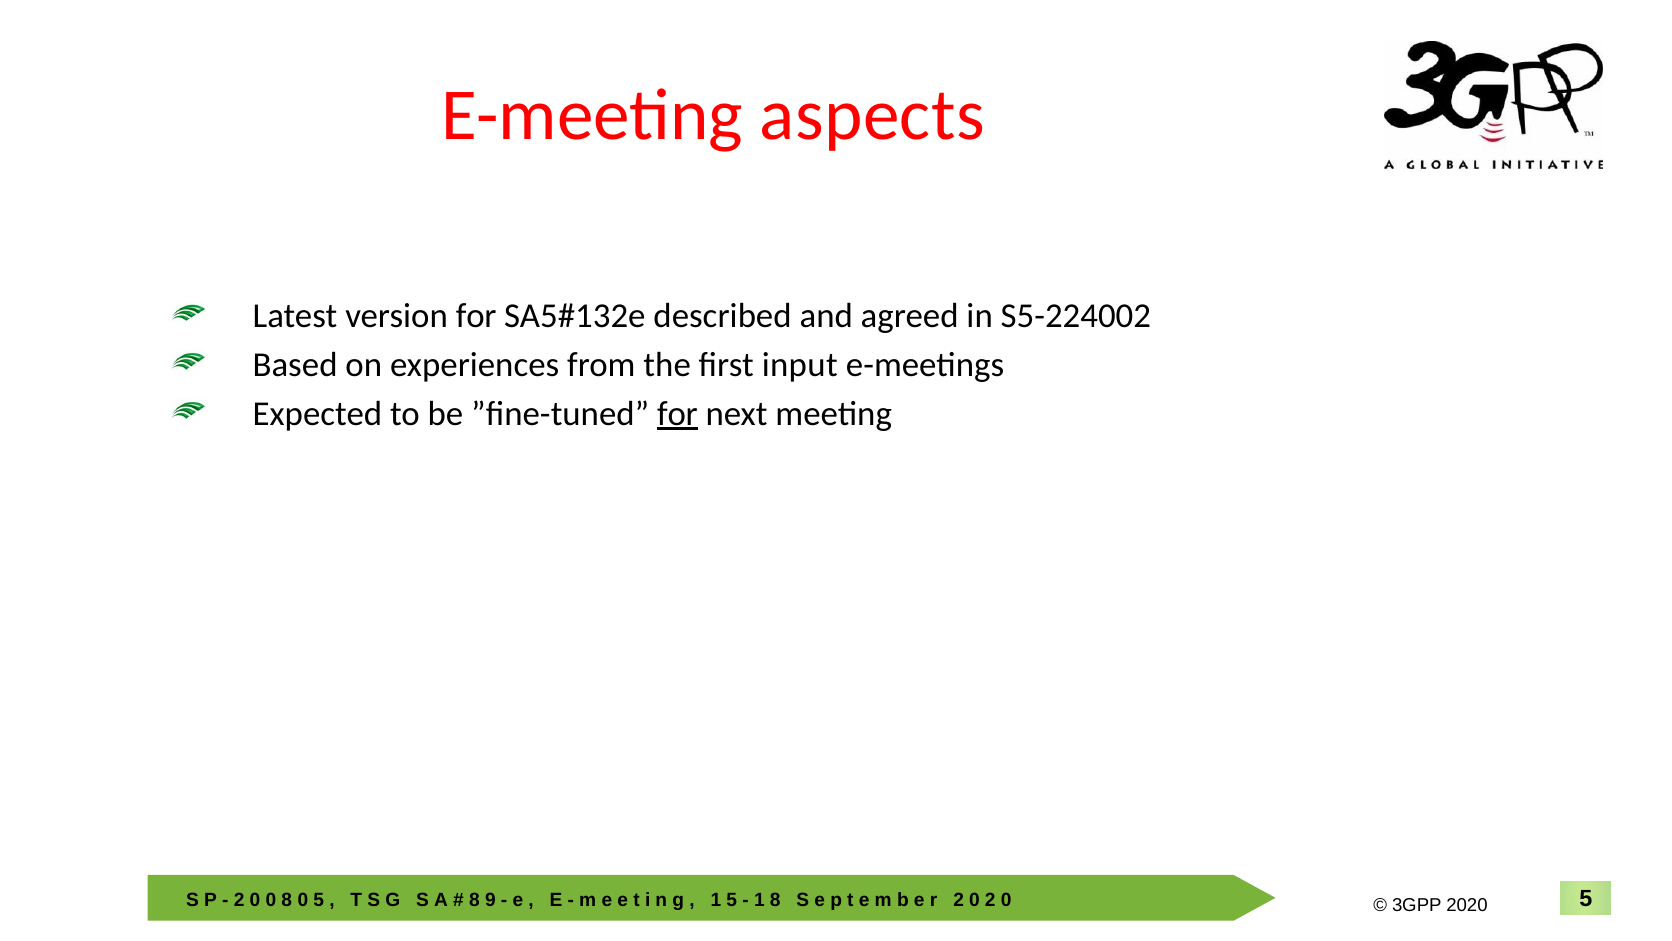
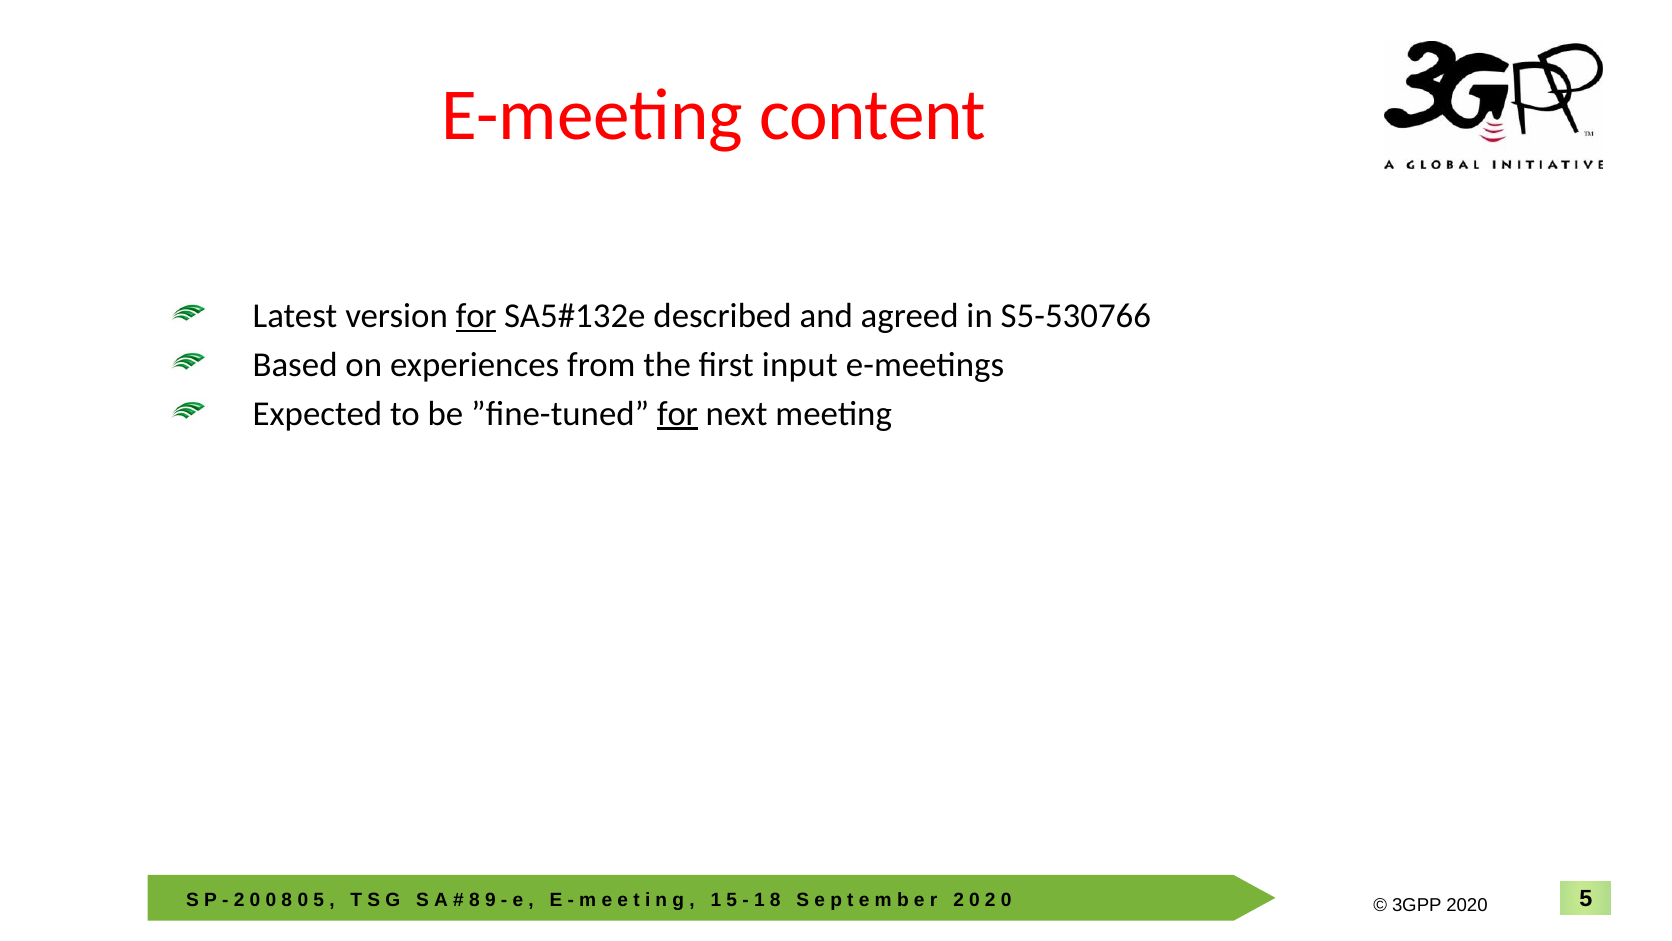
aspects: aspects -> content
for at (476, 316) underline: none -> present
S5-224002: S5-224002 -> S5-530766
